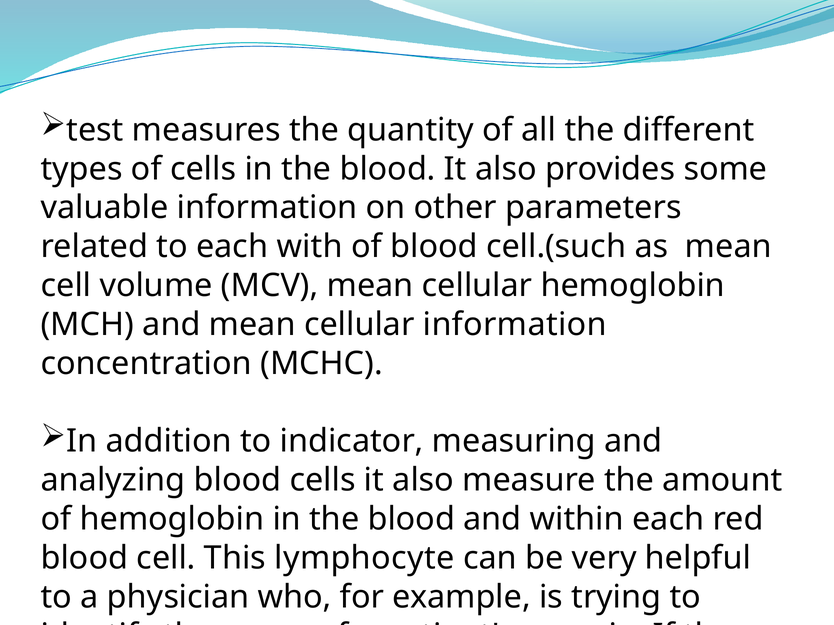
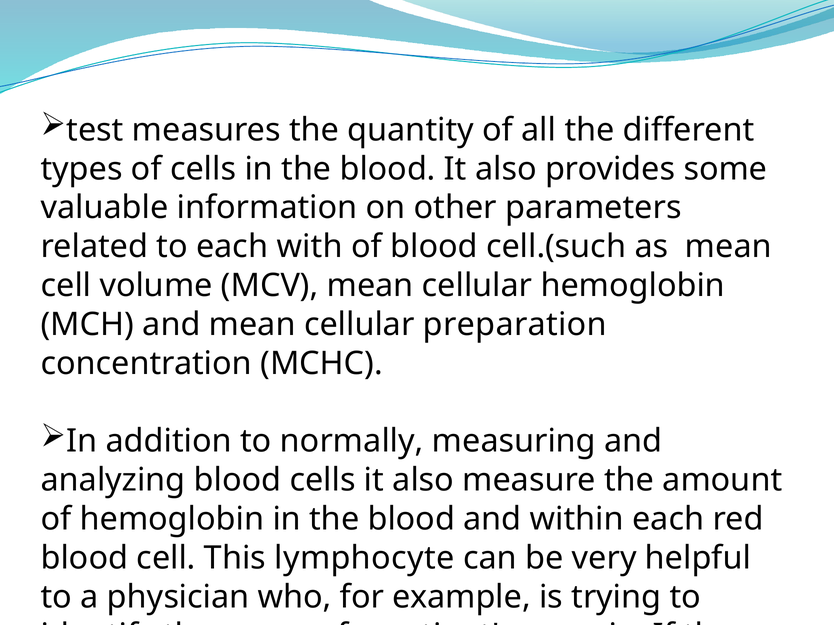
cellular information: information -> preparation
indicator: indicator -> normally
